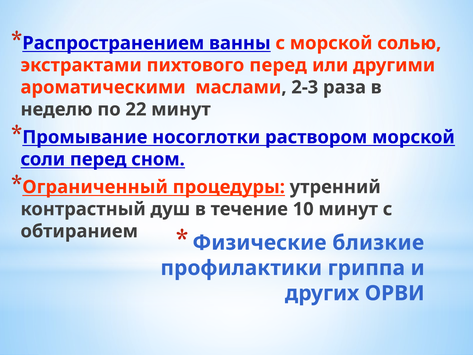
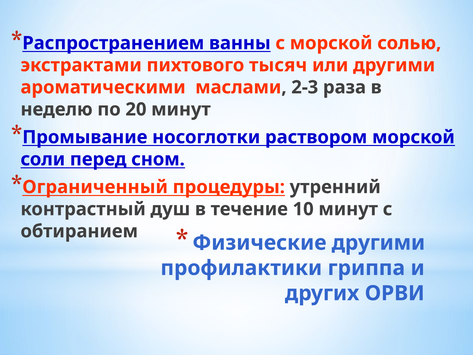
пихтового перед: перед -> тысяч
22: 22 -> 20
Физические близкие: близкие -> другими
